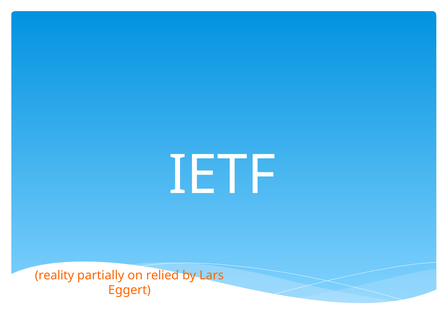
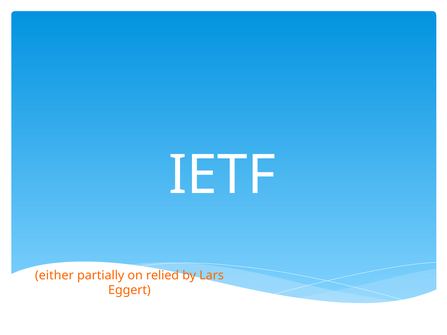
reality: reality -> either
